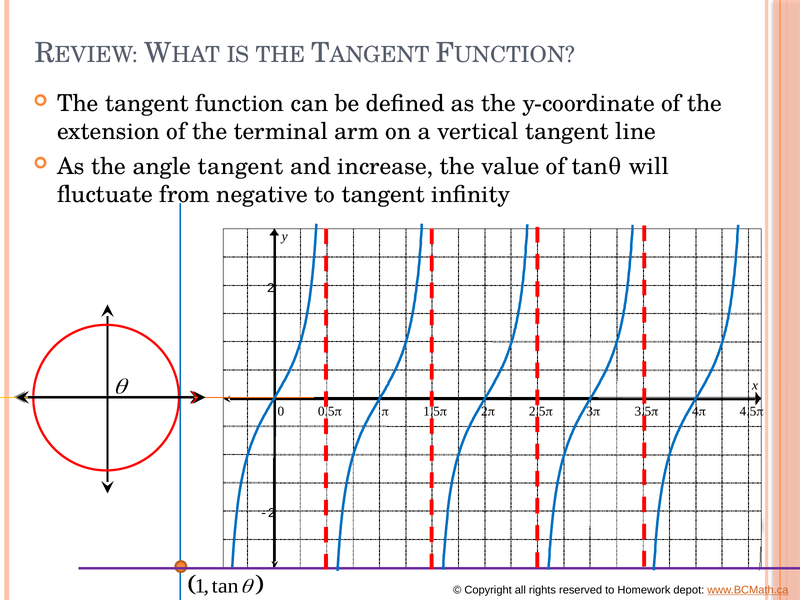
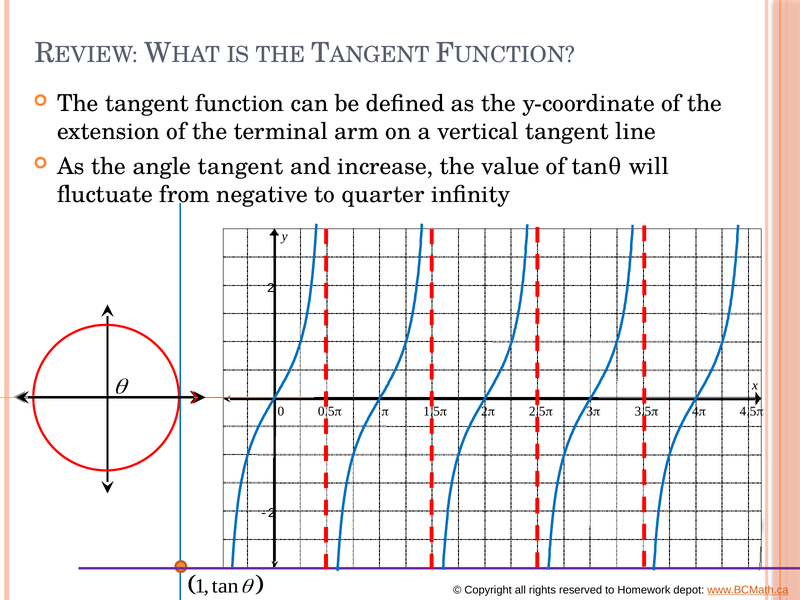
to tangent: tangent -> quarter
